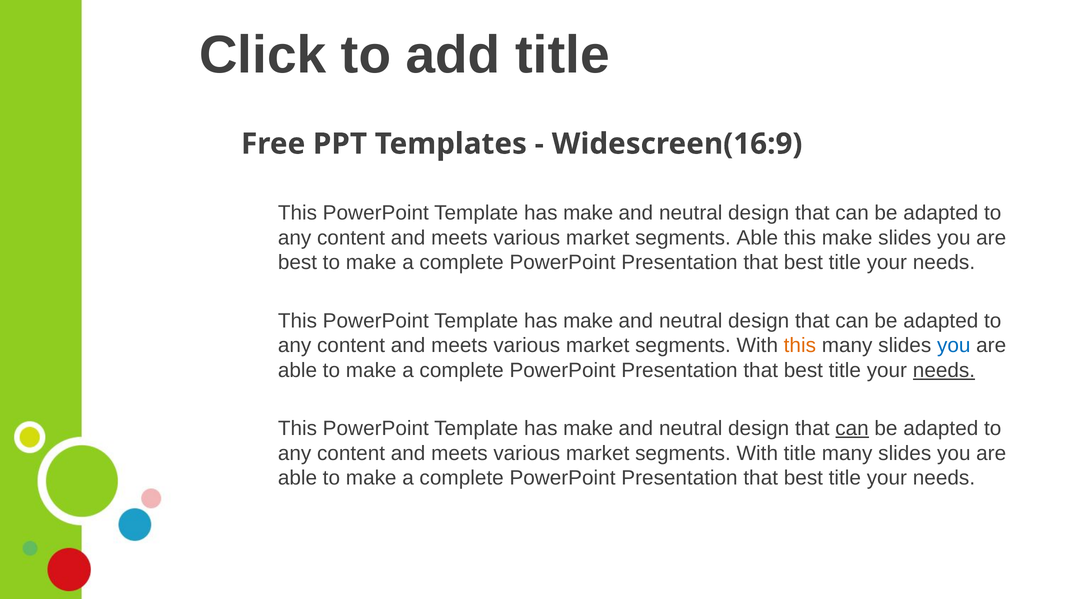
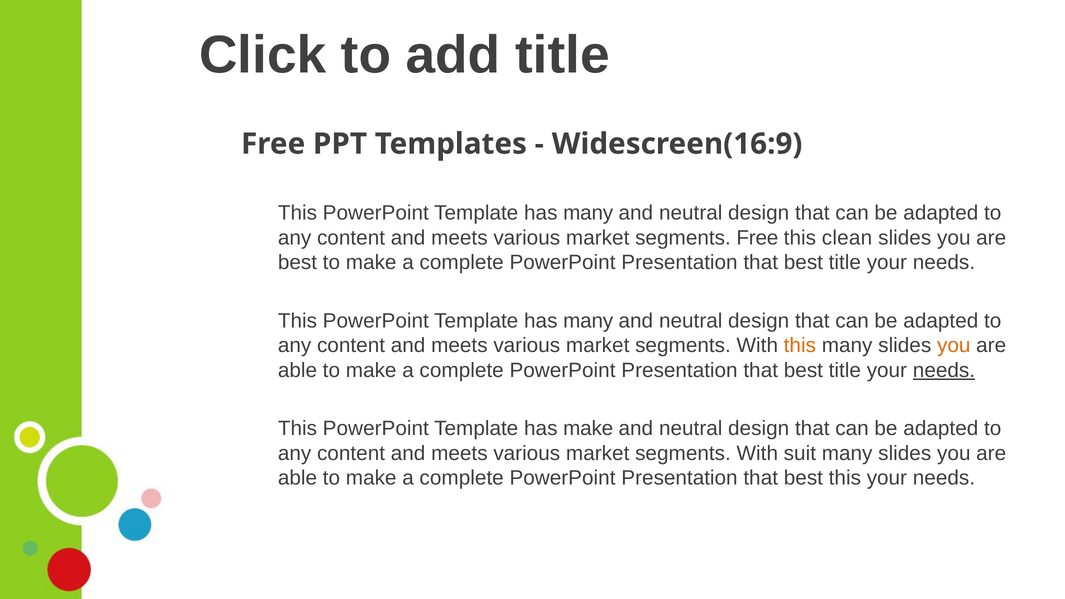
make at (588, 213): make -> many
segments Able: Able -> Free
this make: make -> clean
make at (588, 321): make -> many
you at (954, 346) colour: blue -> orange
can at (852, 428) underline: present -> none
With title: title -> suit
title at (845, 478): title -> this
